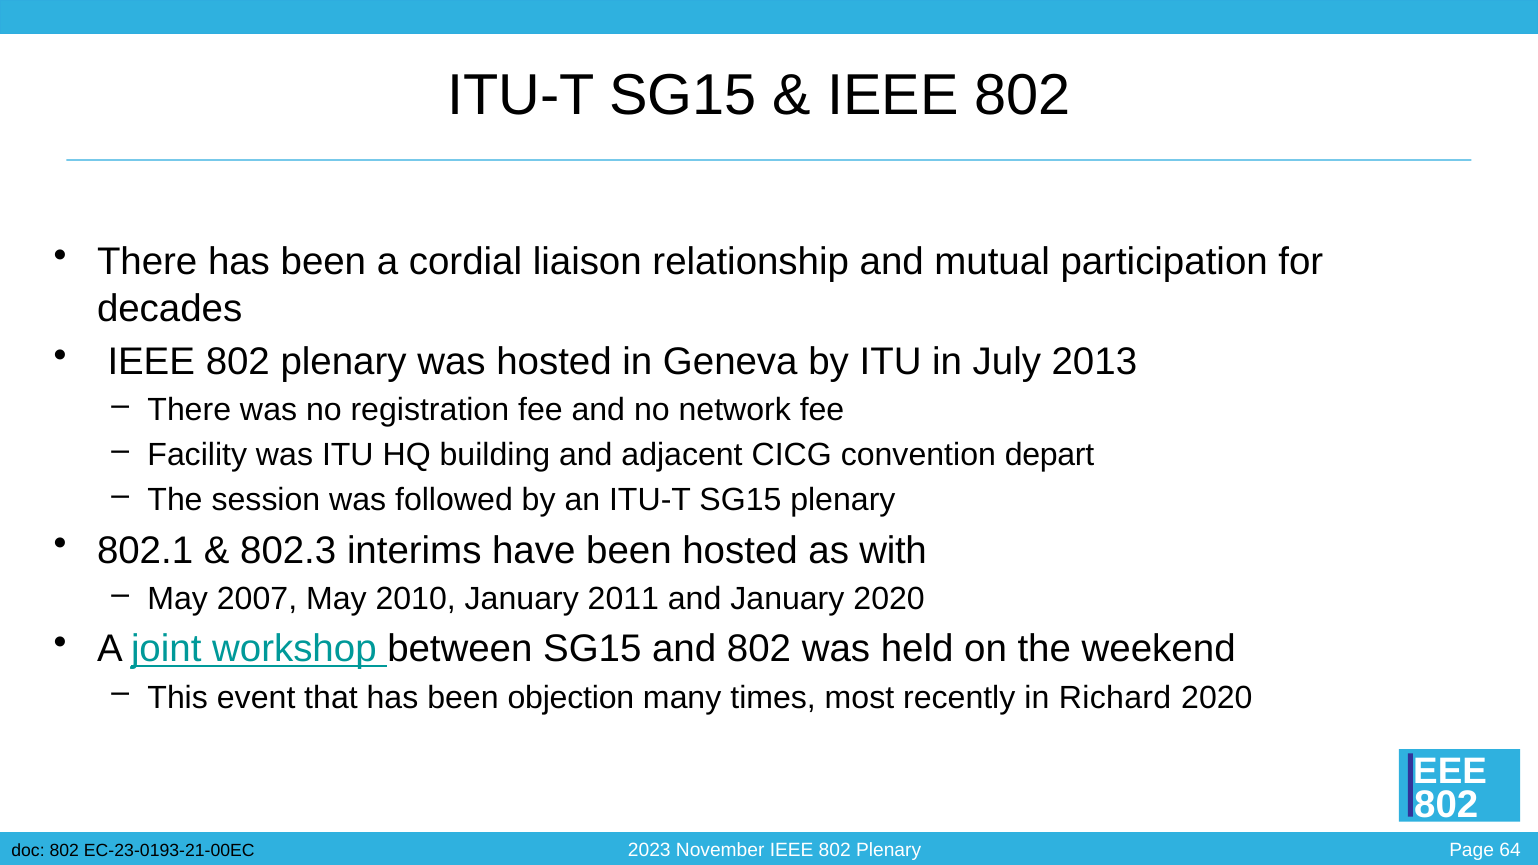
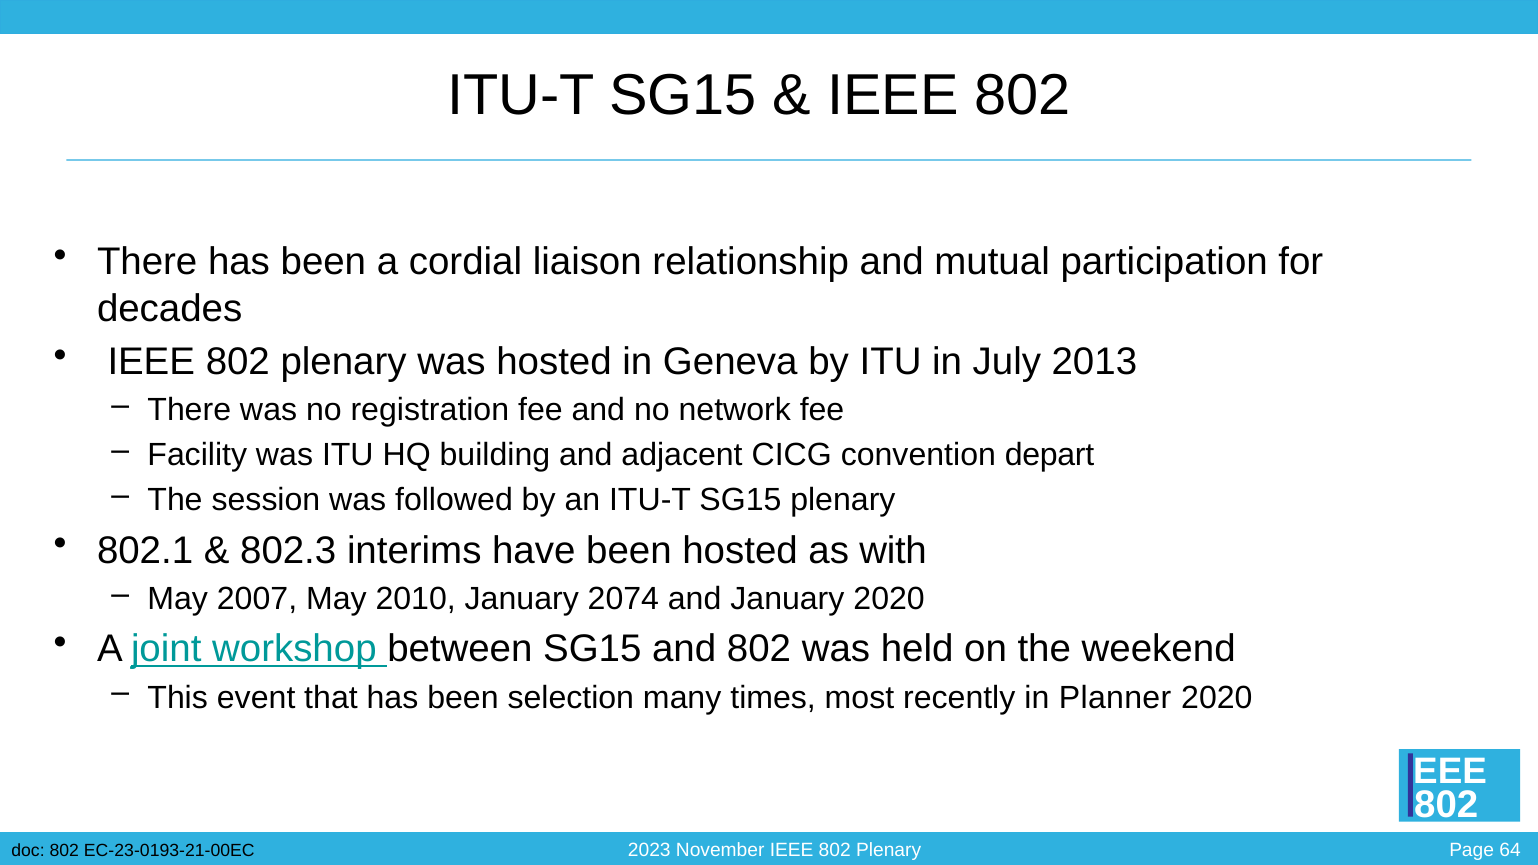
2011: 2011 -> 2074
objection: objection -> selection
Richard: Richard -> Planner
